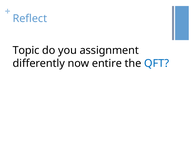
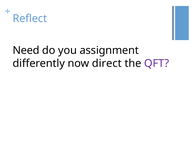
Topic: Topic -> Need
entire: entire -> direct
QFT colour: blue -> purple
